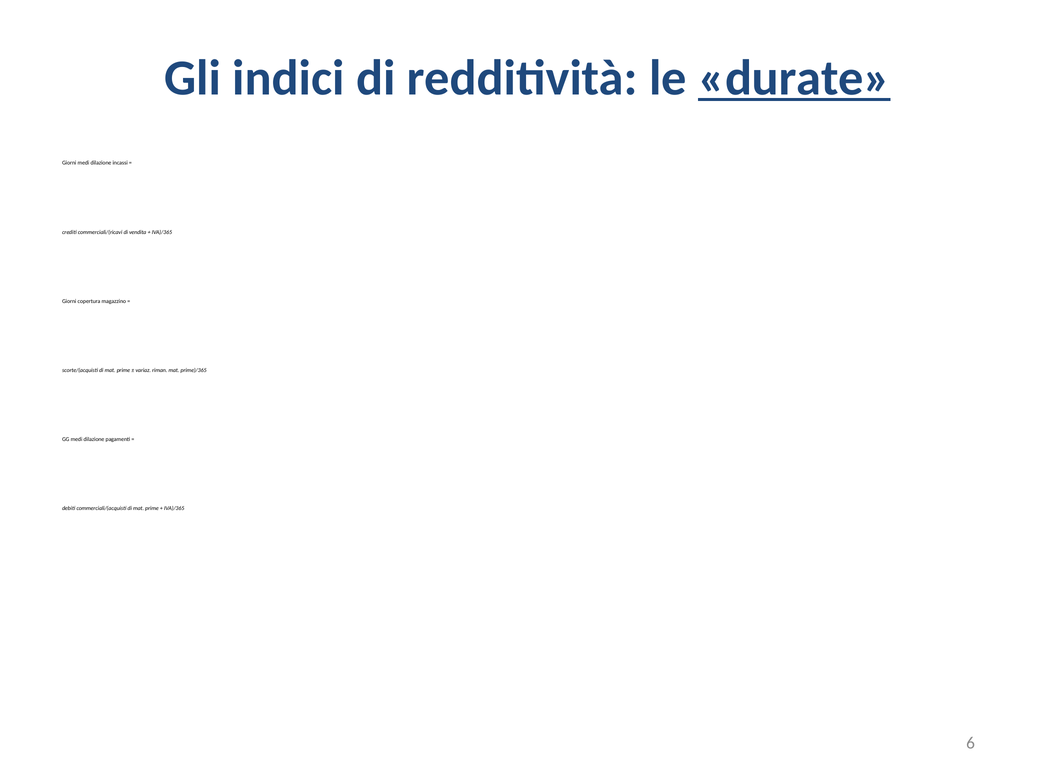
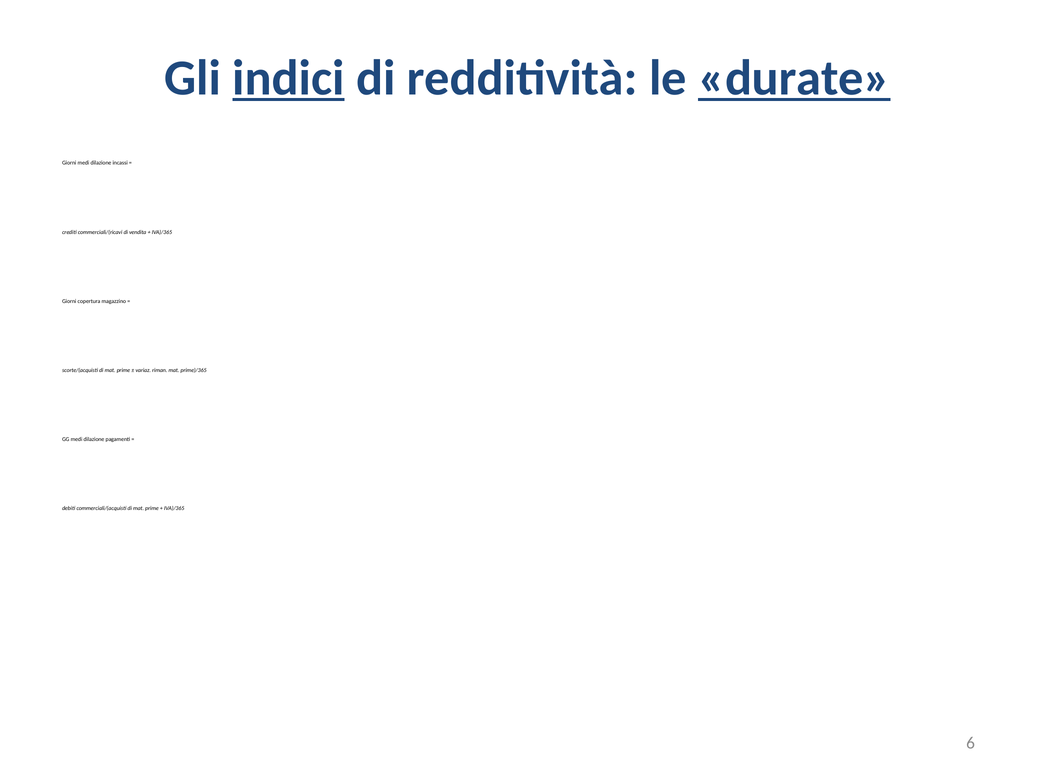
indici underline: none -> present
